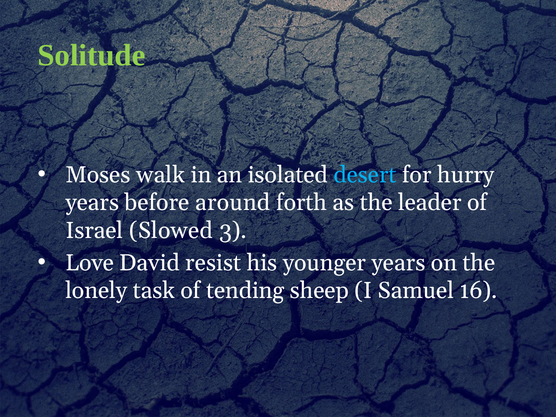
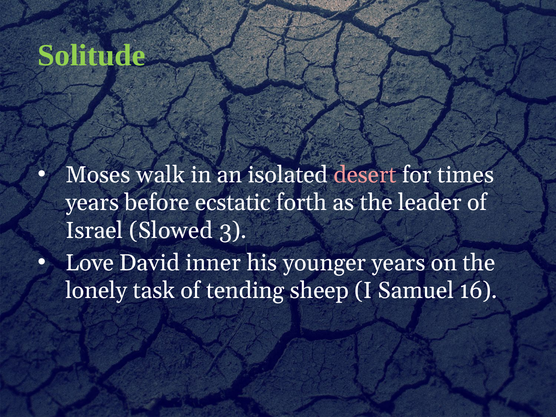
desert colour: light blue -> pink
hurry: hurry -> times
around: around -> ecstatic
resist: resist -> inner
